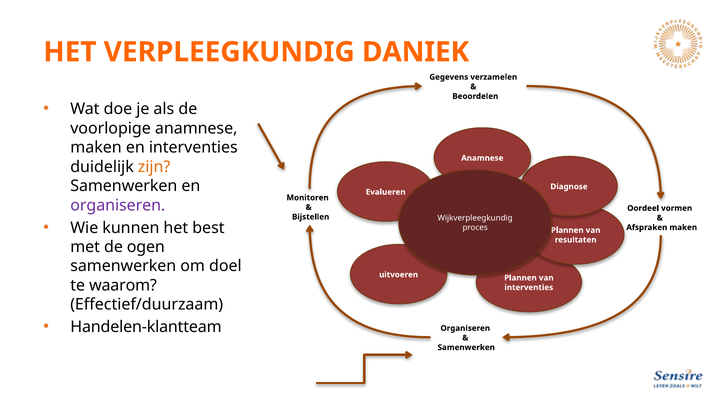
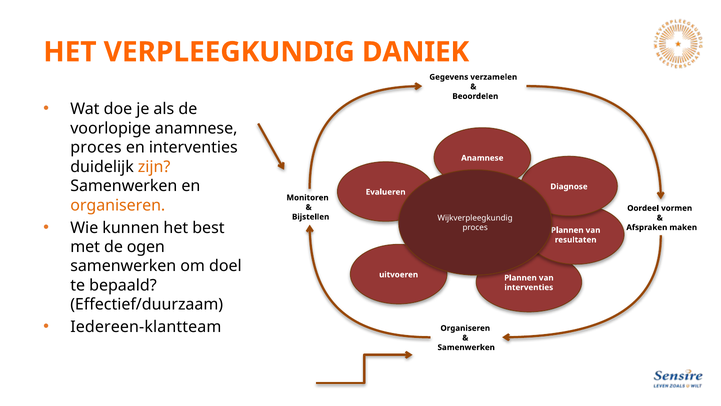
maken at (96, 147): maken -> proces
organiseren at (118, 205) colour: purple -> orange
waarom: waarom -> bepaald
Handelen-klantteam: Handelen-klantteam -> Iedereen-klantteam
